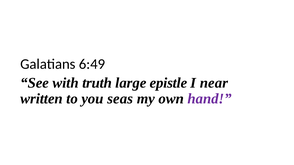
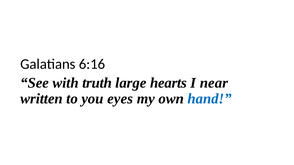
6:49: 6:49 -> 6:16
epistle: epistle -> hearts
seas: seas -> eyes
hand colour: purple -> blue
